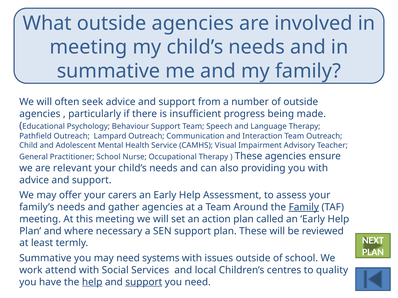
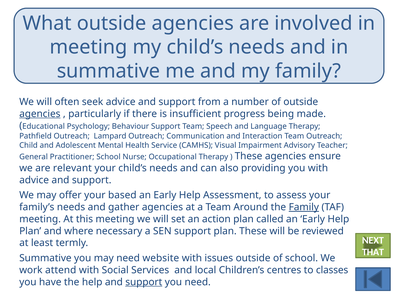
agencies at (40, 114) underline: none -> present
carers: carers -> based
PLAN at (373, 253): PLAN -> THAT
systems: systems -> website
quality: quality -> classes
help at (92, 282) underline: present -> none
